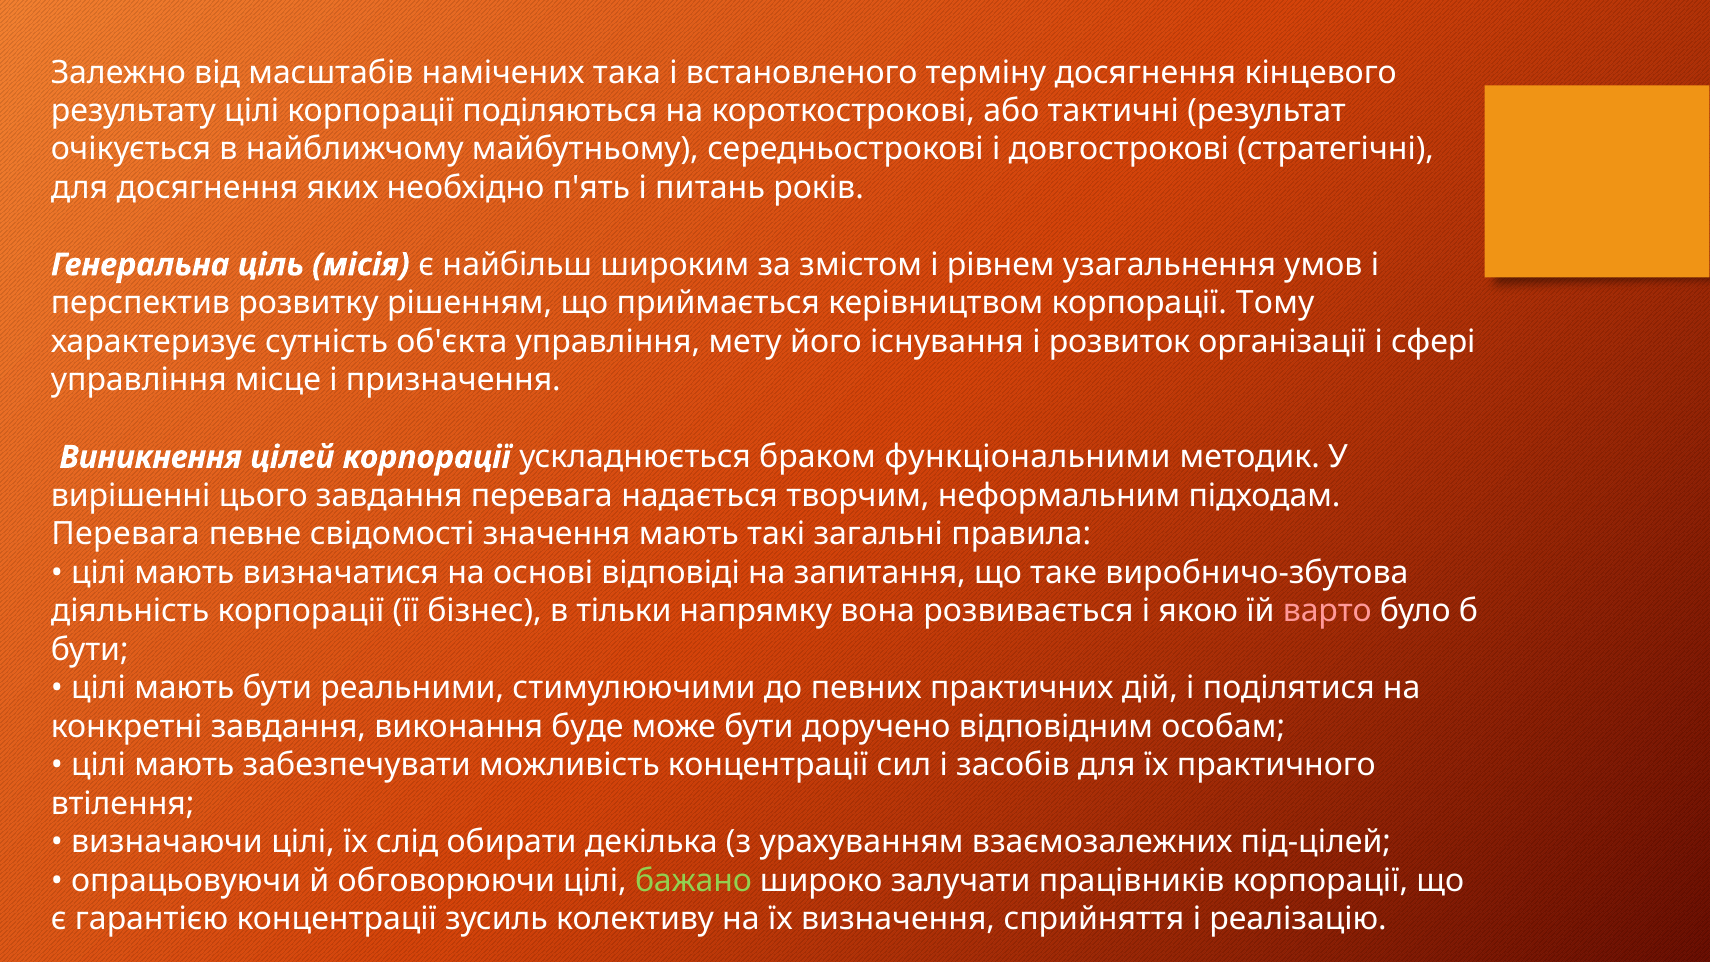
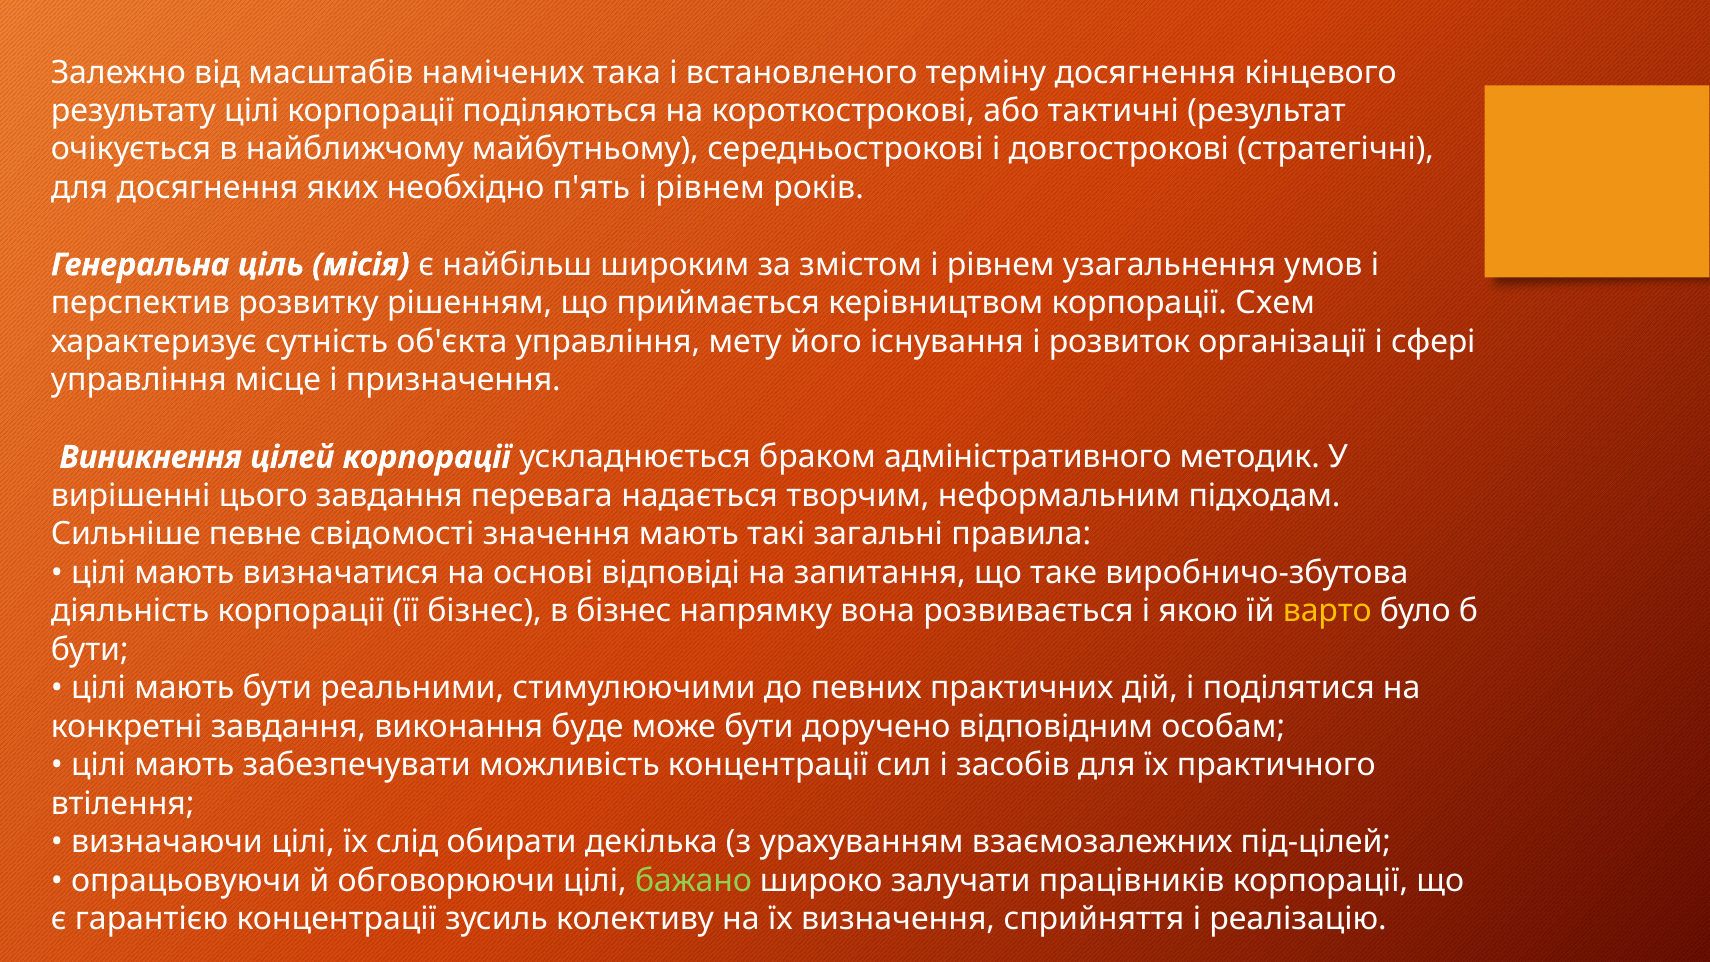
п'ять і питань: питань -> рівнем
Тому: Тому -> Схем
функціональними: функціональними -> адміністративного
Перевага at (126, 534): Перевага -> Сильніше
в тільки: тільки -> бізнес
варто colour: pink -> yellow
